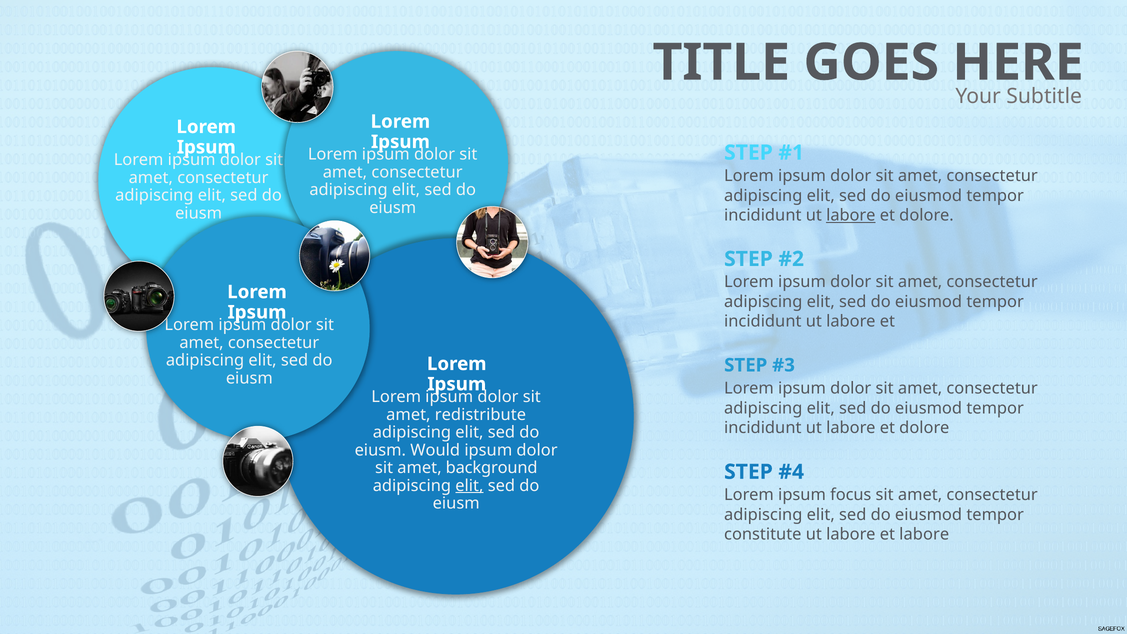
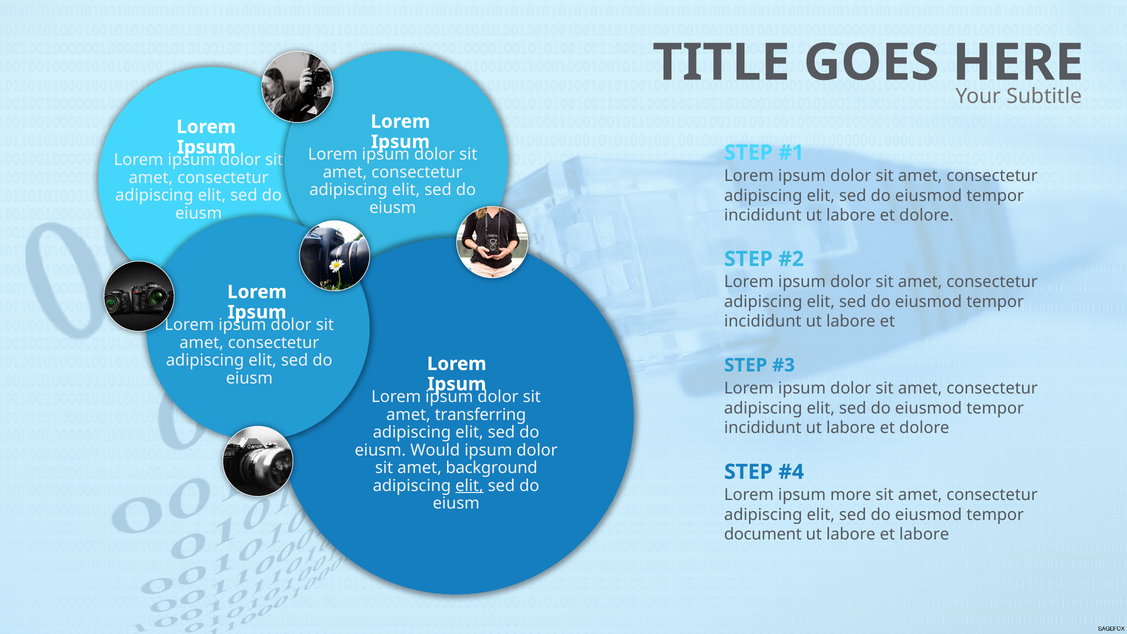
labore at (851, 215) underline: present -> none
redistribute: redistribute -> transferring
focus: focus -> more
constitute: constitute -> document
